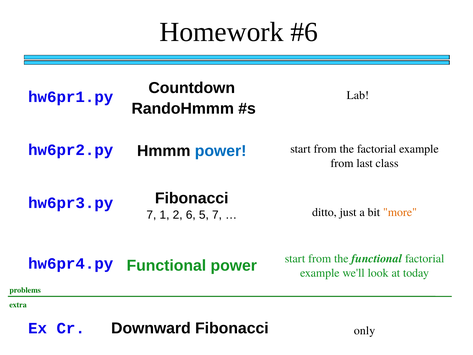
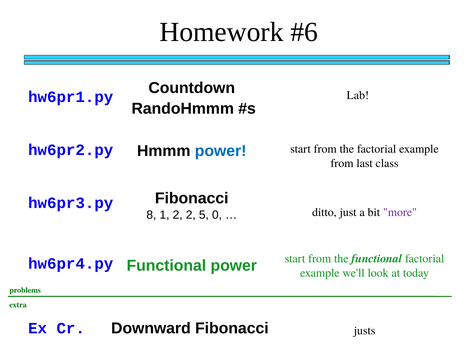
more colour: orange -> purple
7 at (151, 215): 7 -> 8
2 6: 6 -> 2
5 7: 7 -> 0
only: only -> justs
